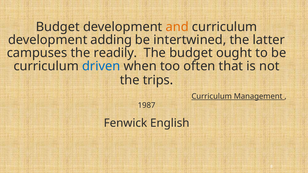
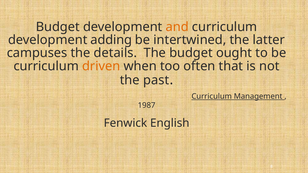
readily: readily -> details
driven colour: blue -> orange
trips: trips -> past
